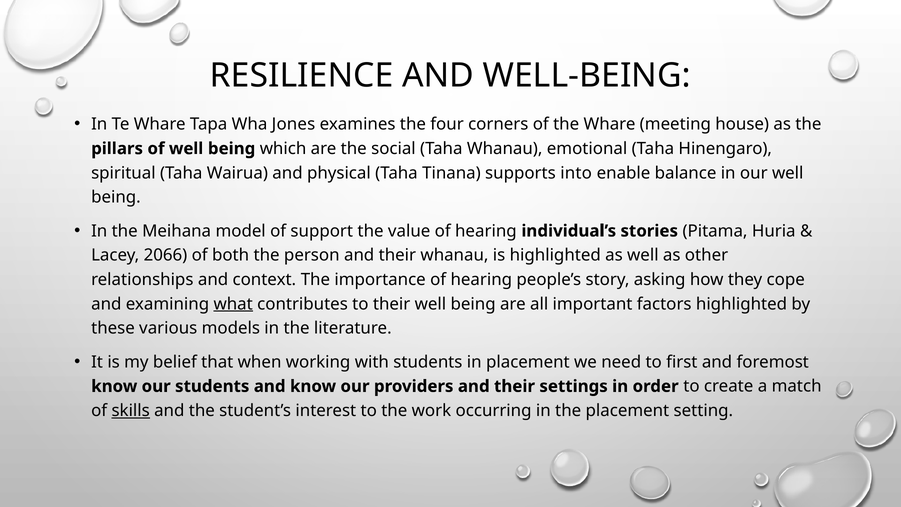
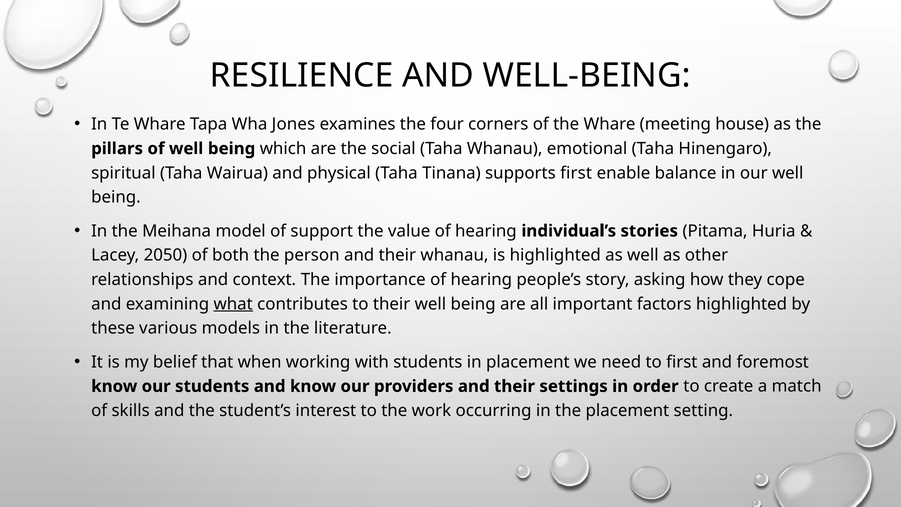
supports into: into -> first
2066: 2066 -> 2050
skills underline: present -> none
